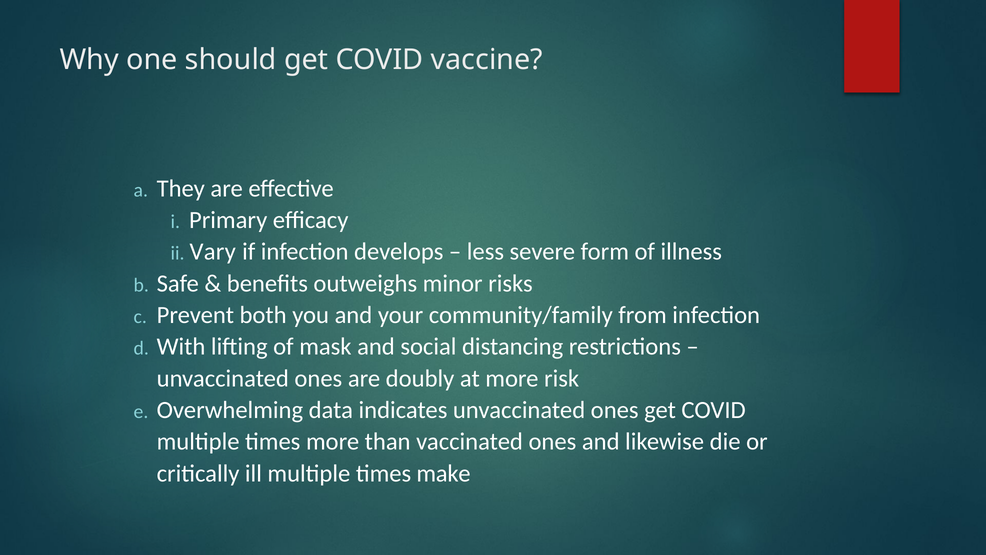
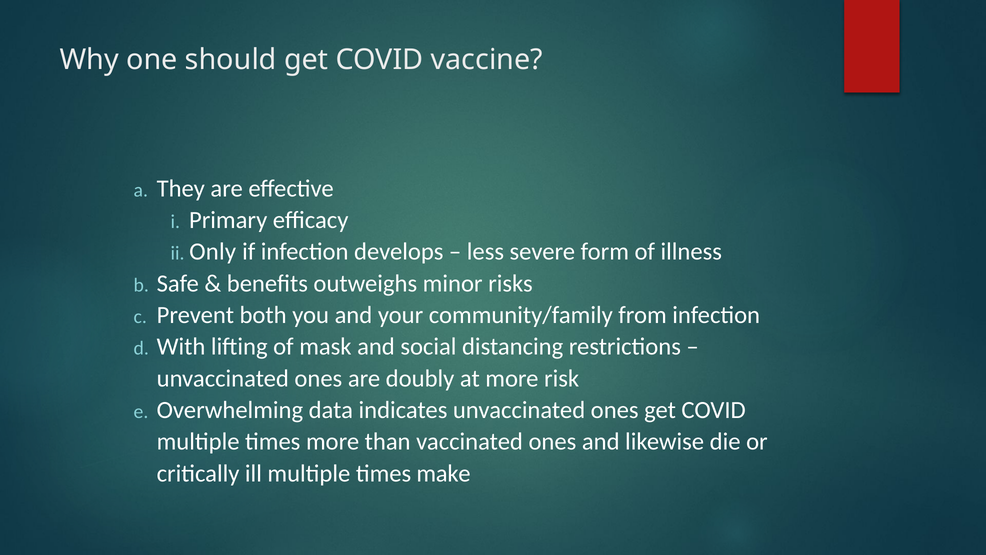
Vary: Vary -> Only
